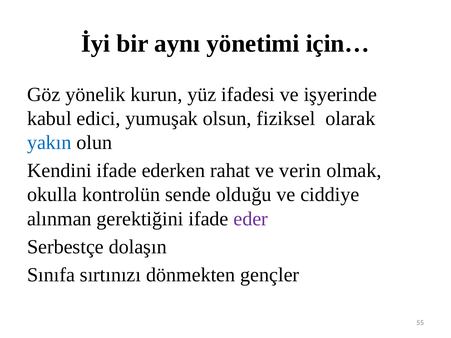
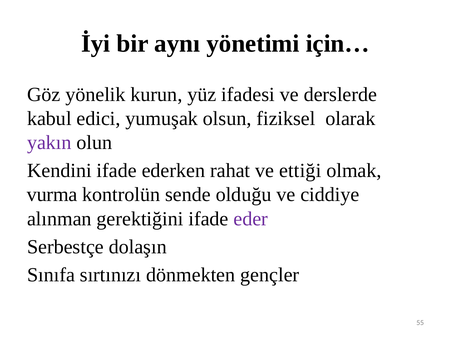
işyerinde: işyerinde -> derslerde
yakın colour: blue -> purple
verin: verin -> ettiği
okulla: okulla -> vurma
